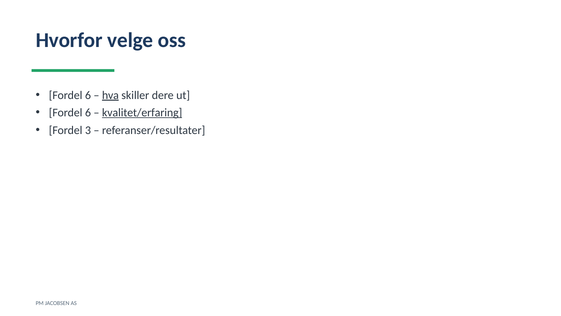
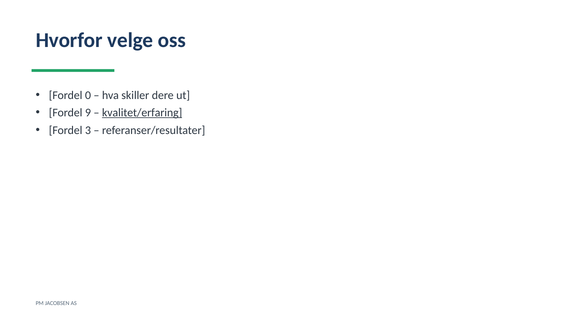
6 at (88, 95): 6 -> 0
hva underline: present -> none
6 at (88, 113): 6 -> 9
